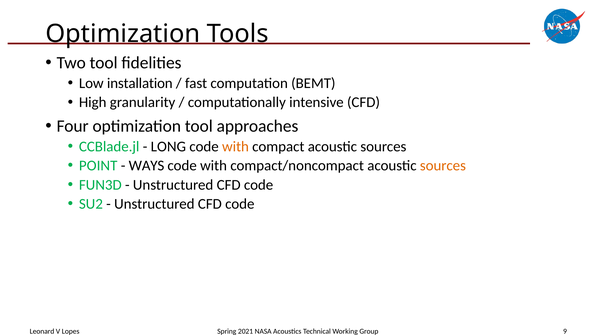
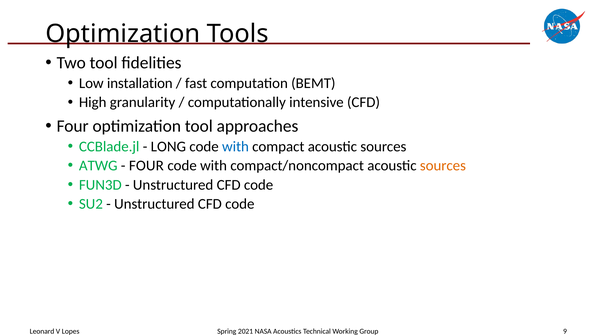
with at (235, 147) colour: orange -> blue
POINT: POINT -> ATWG
WAYS at (147, 166): WAYS -> FOUR
